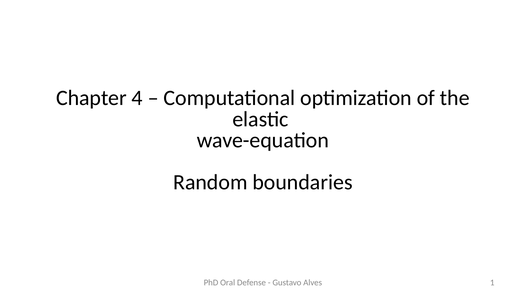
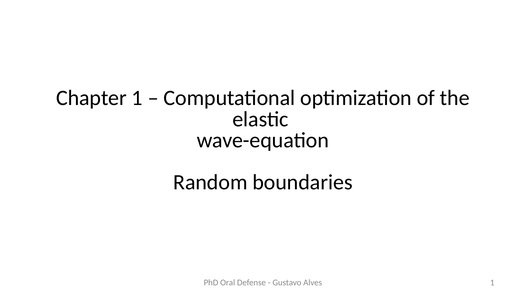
Chapter 4: 4 -> 1
